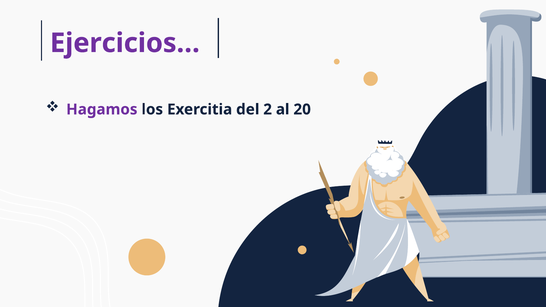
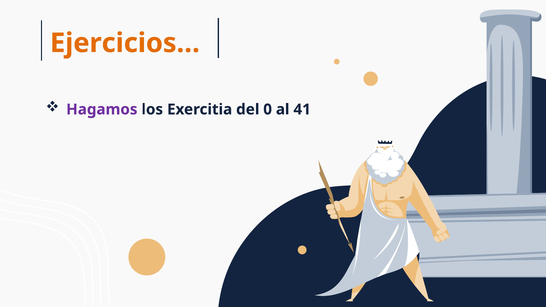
Ejercicios… colour: purple -> orange
2: 2 -> 0
20: 20 -> 41
